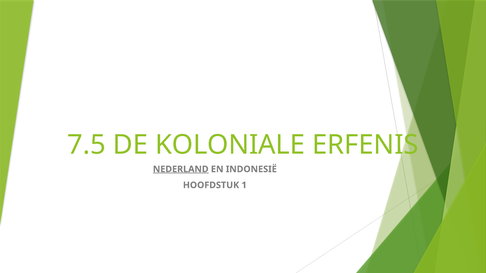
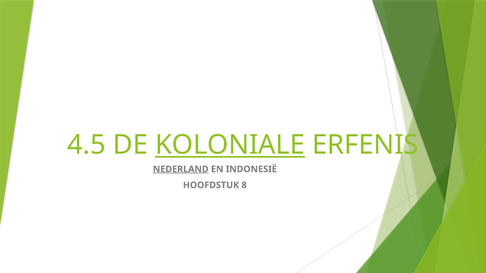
7.5: 7.5 -> 4.5
KOLONIALE underline: none -> present
1: 1 -> 8
